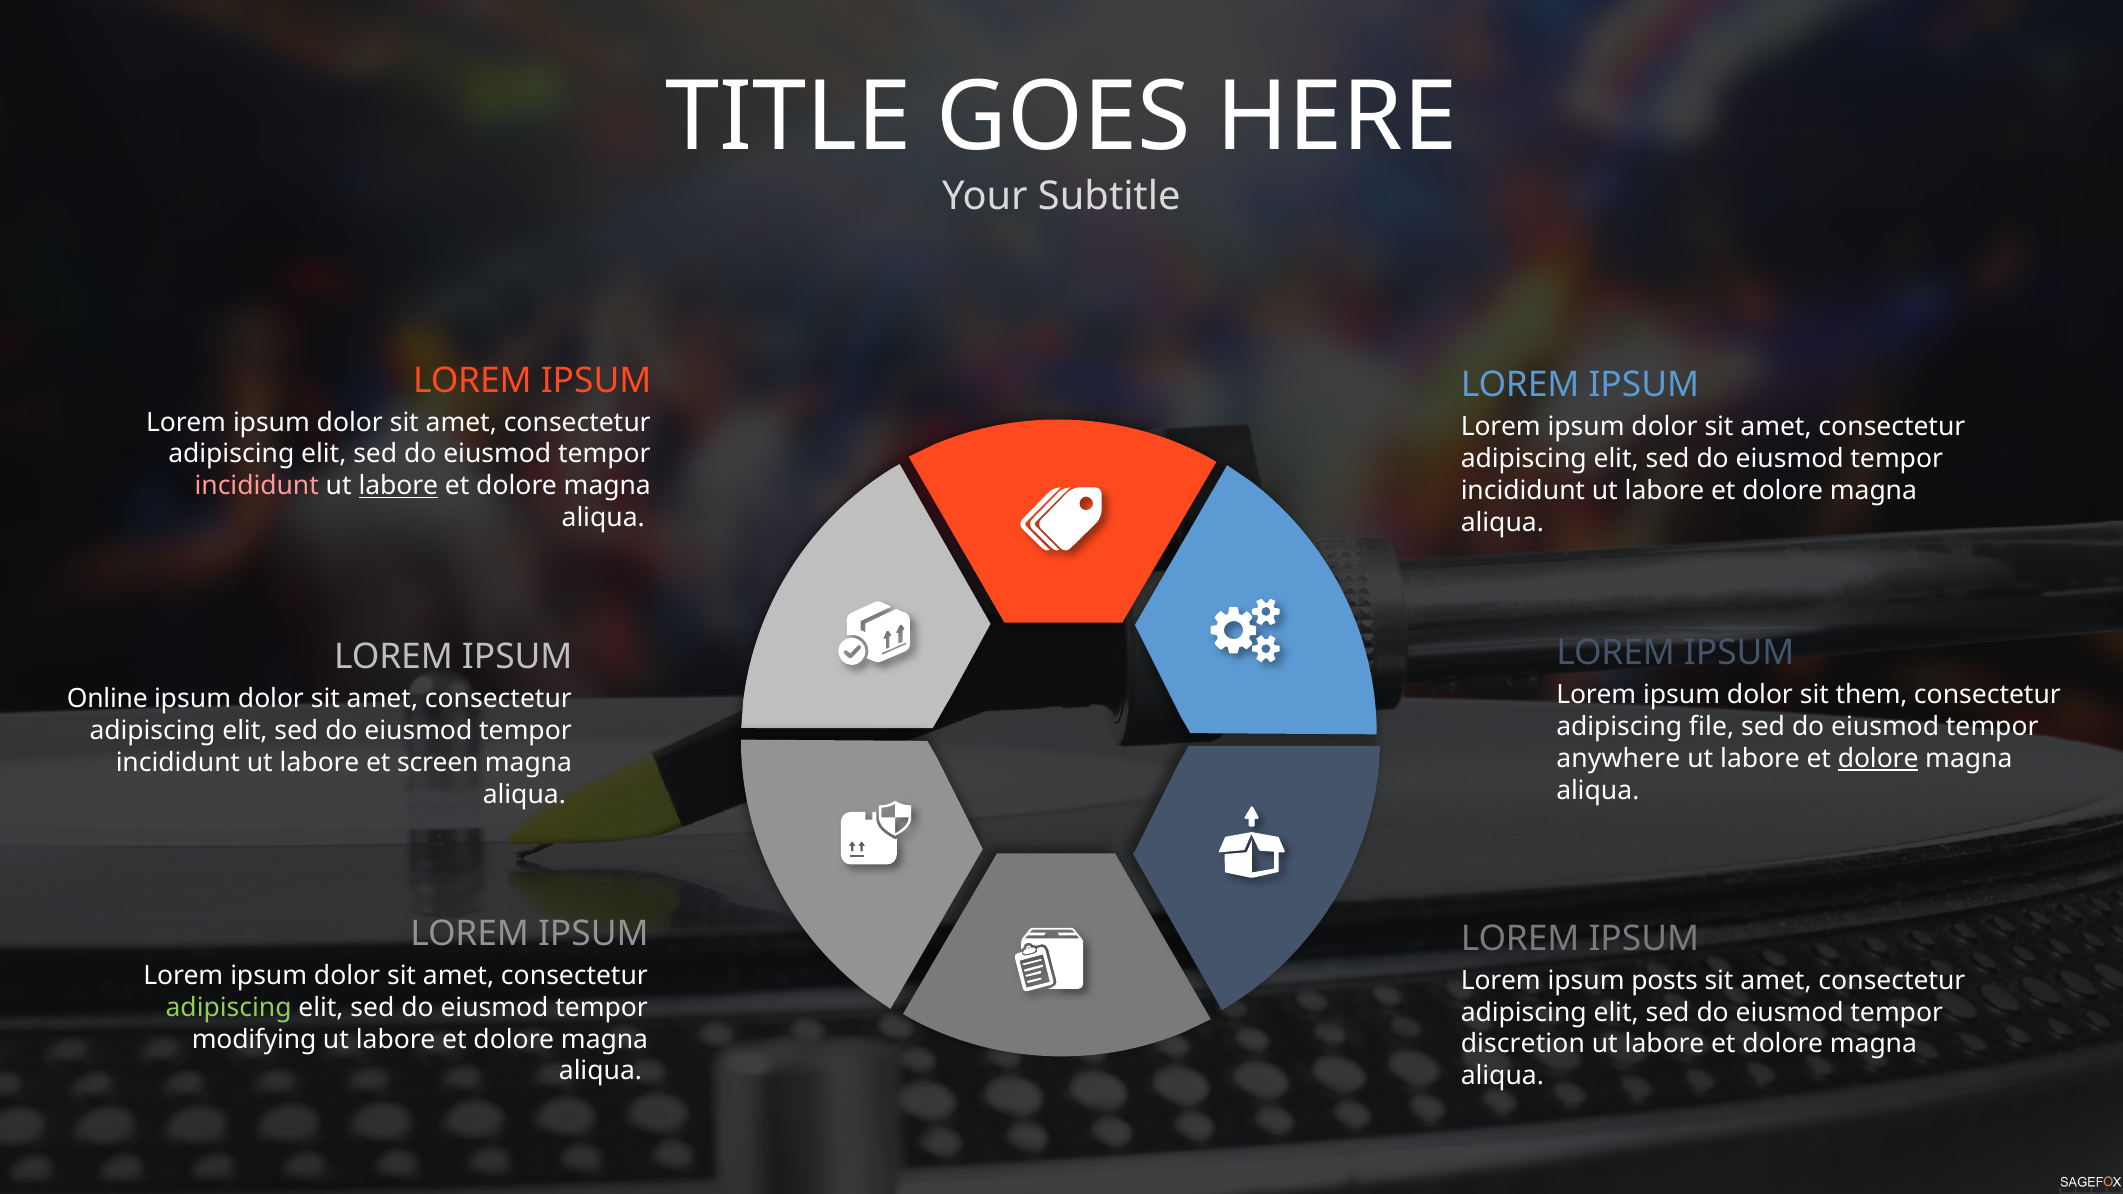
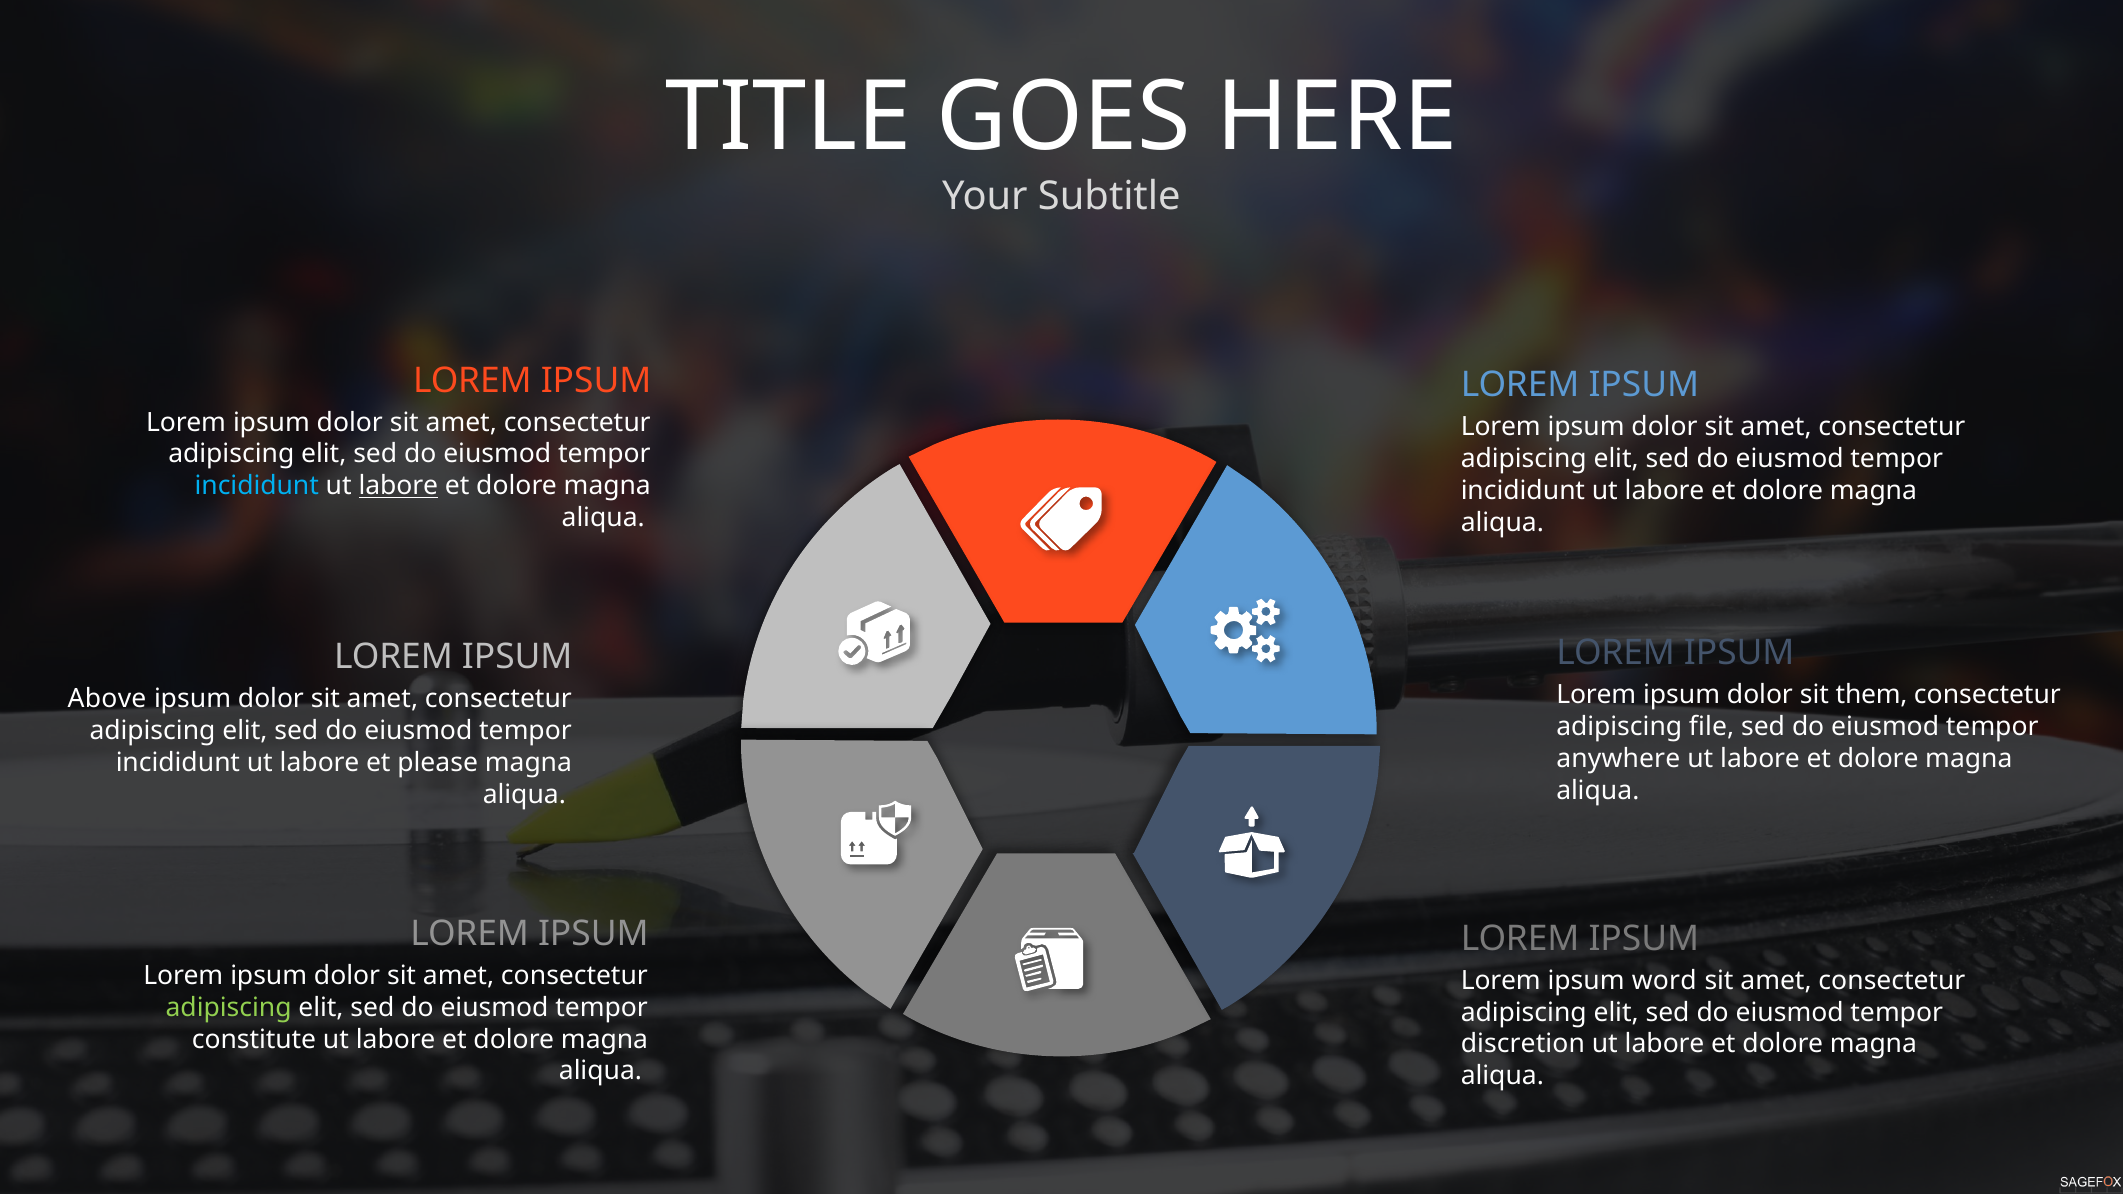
incididunt at (257, 486) colour: pink -> light blue
Online: Online -> Above
dolore at (1878, 759) underline: present -> none
screen: screen -> please
posts: posts -> word
modifying: modifying -> constitute
